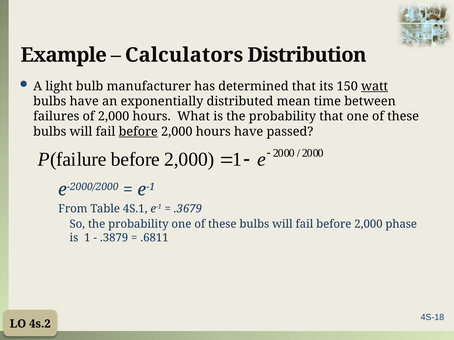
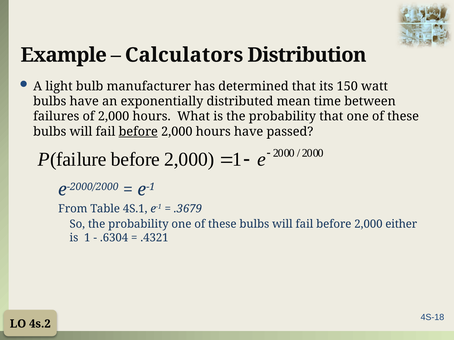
watt underline: present -> none
phase: phase -> either
.3879: .3879 -> .6304
.6811: .6811 -> .4321
